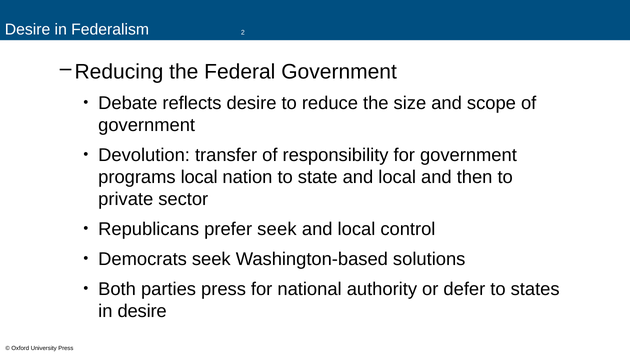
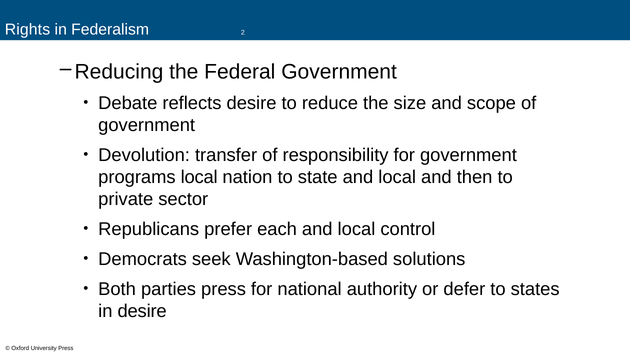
Desire at (28, 29): Desire -> Rights
prefer seek: seek -> each
